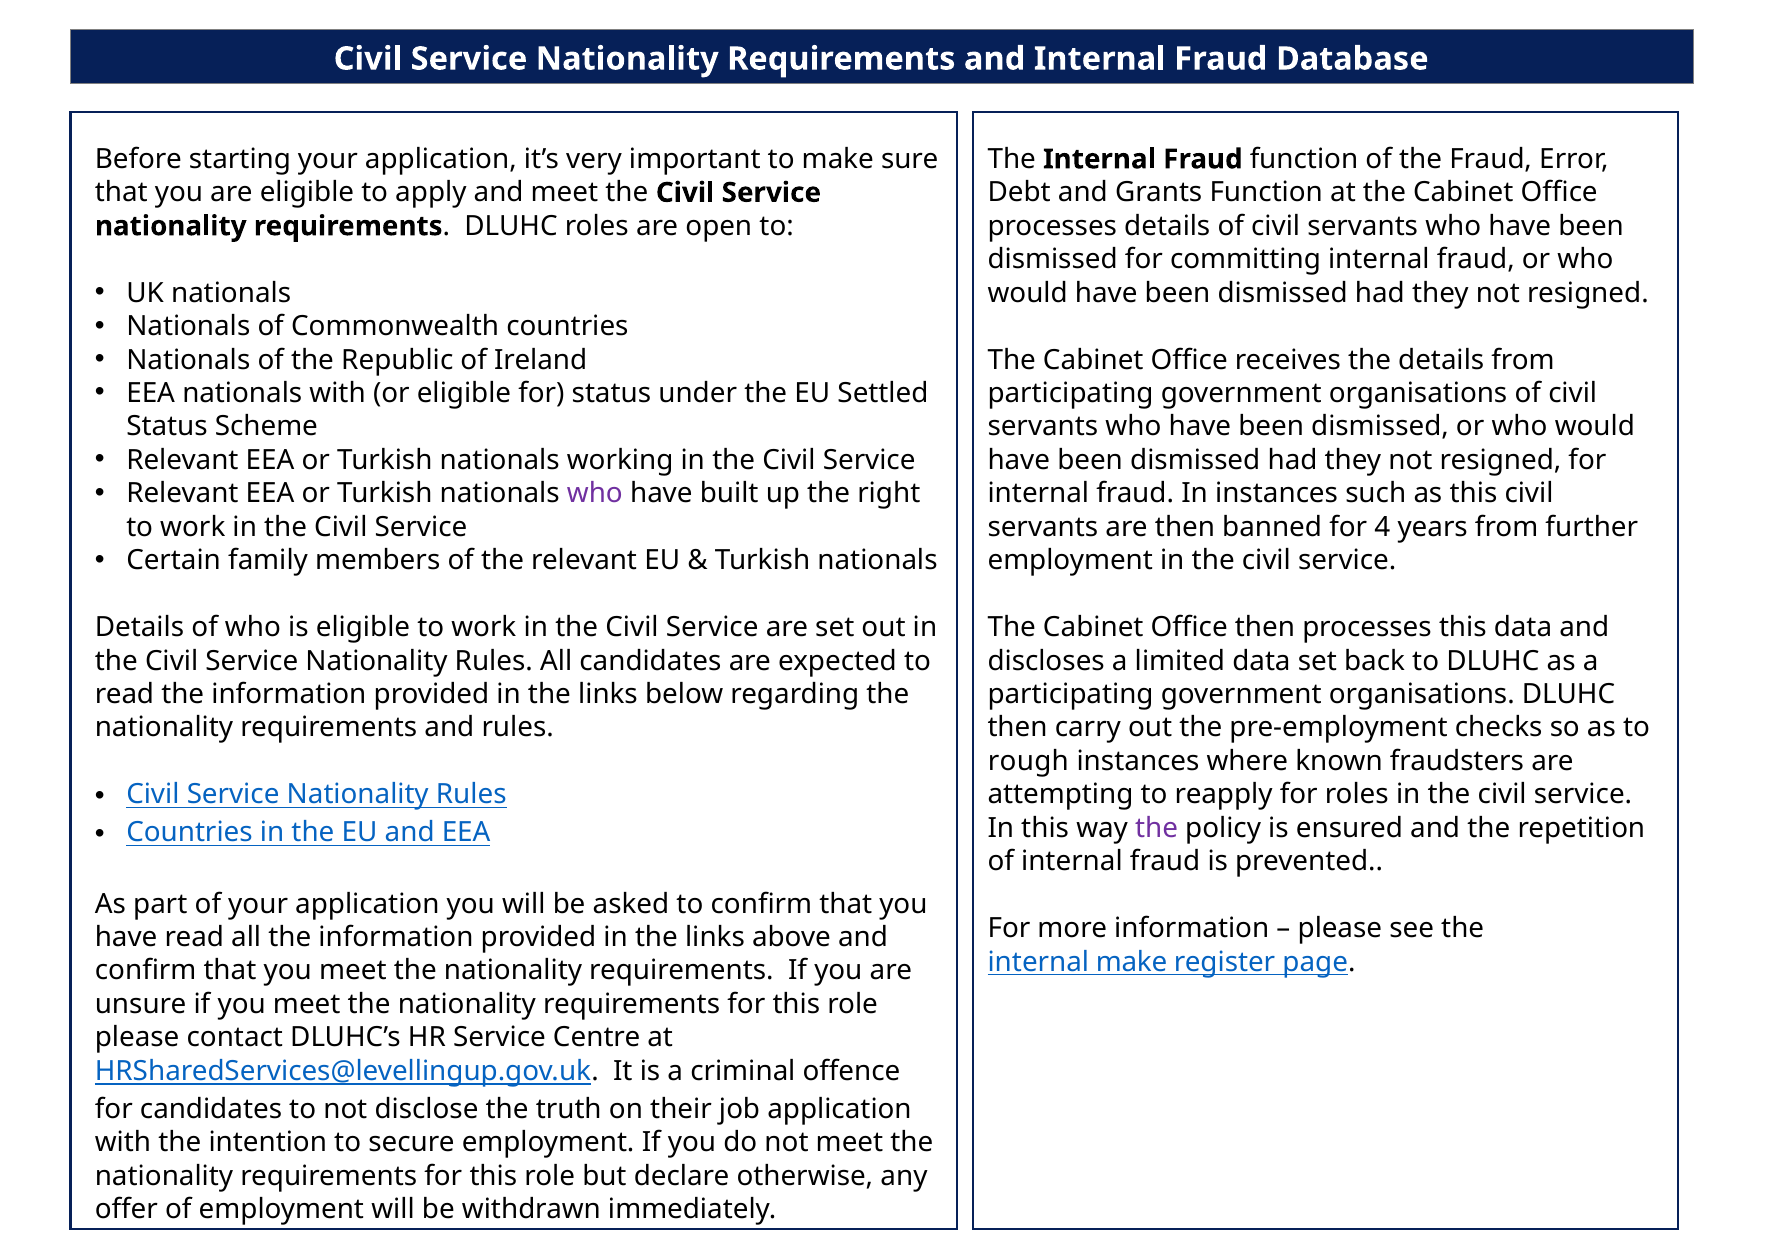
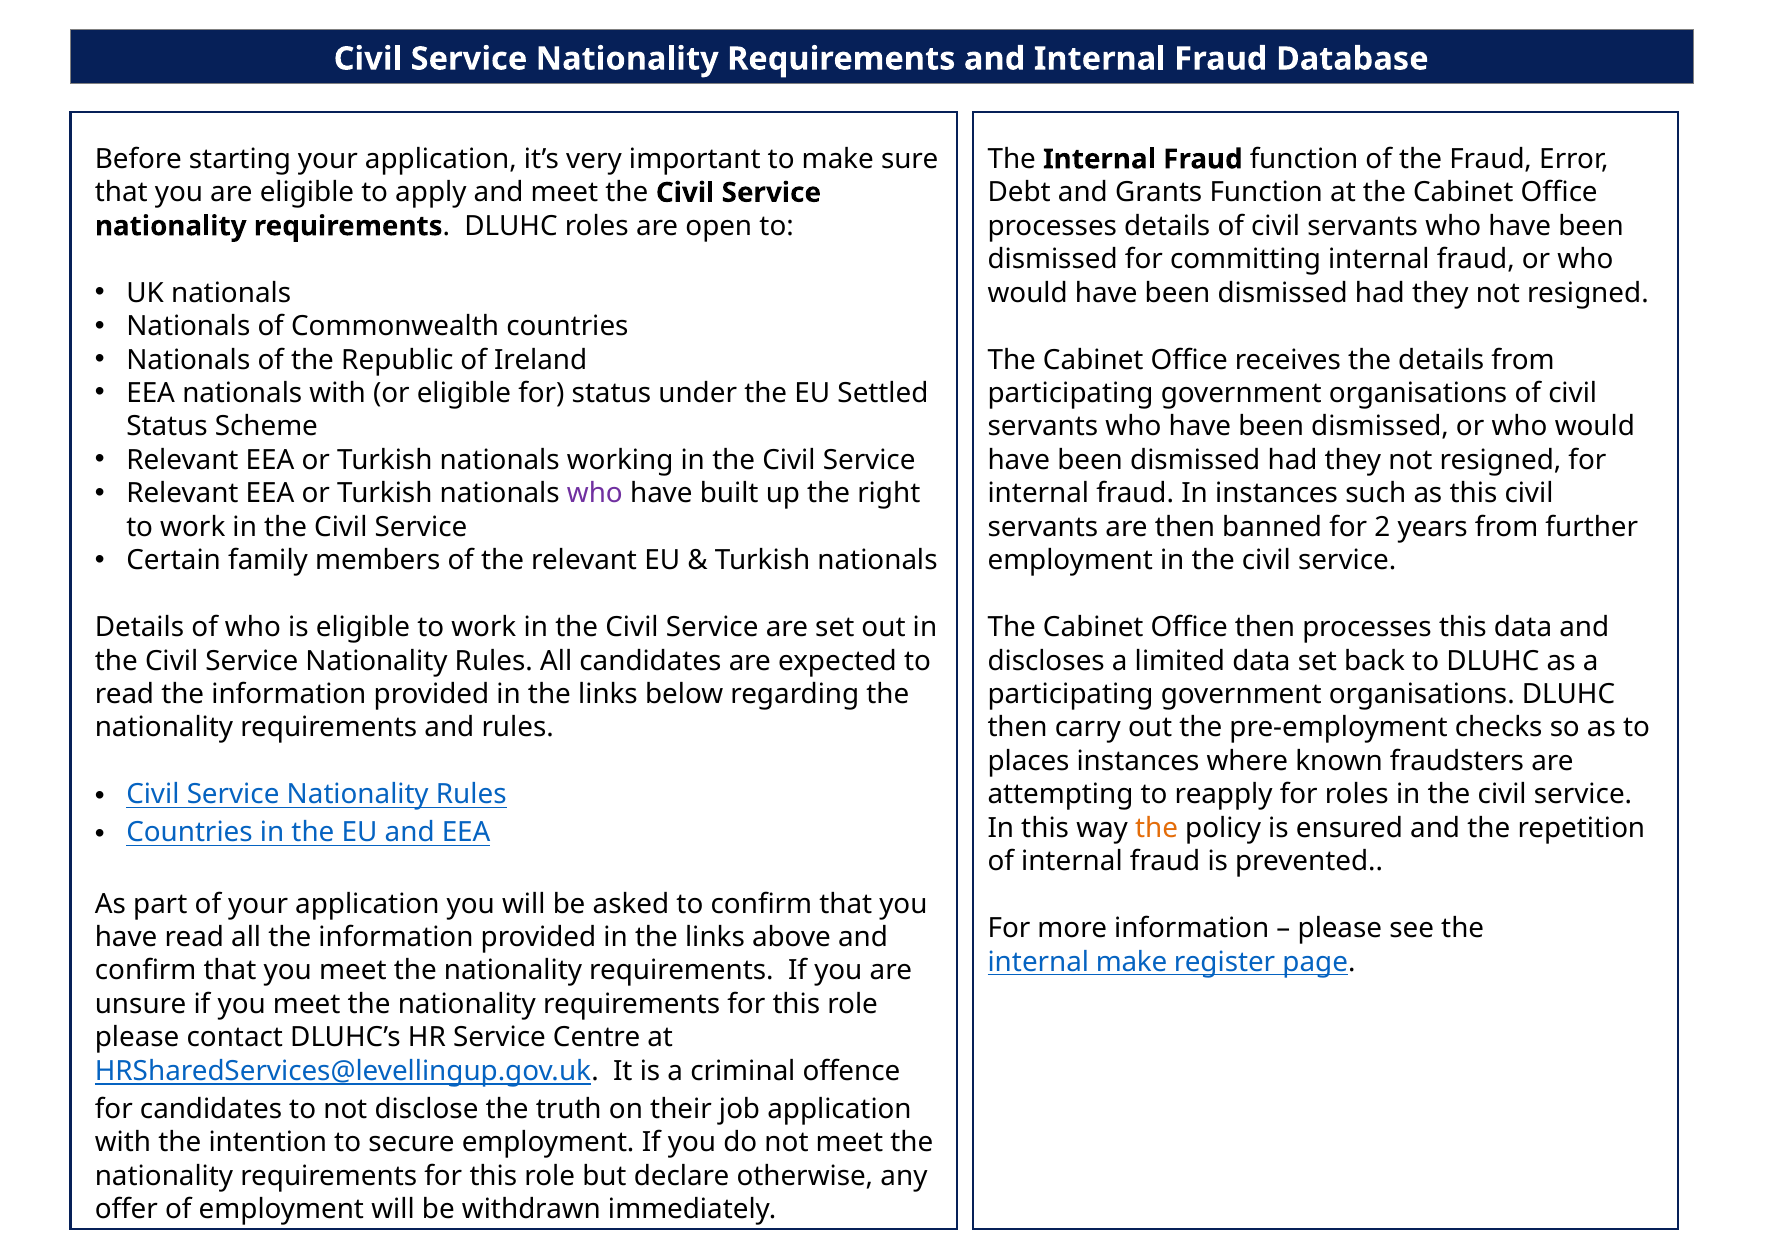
4: 4 -> 2
rough: rough -> places
the at (1157, 828) colour: purple -> orange
